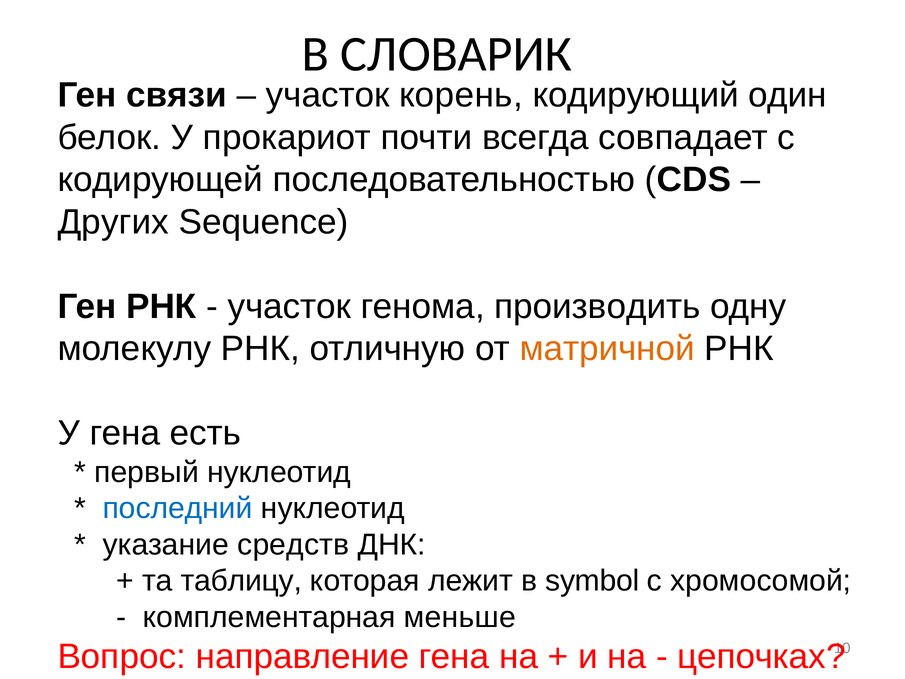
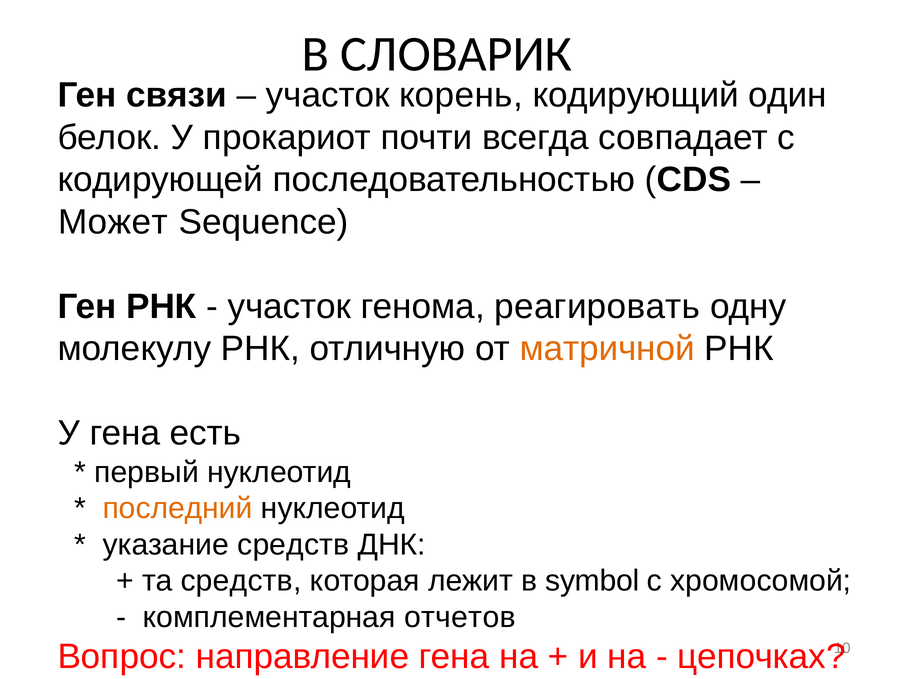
Других: Других -> Может
производить: производить -> реагировать
последний colour: blue -> orange
та таблицу: таблицу -> средств
меньше: меньше -> отчетов
